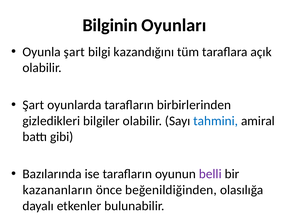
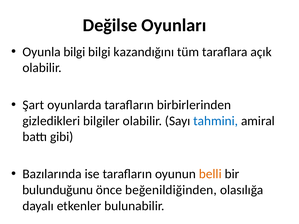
Bilginin: Bilginin -> Değilse
Oyunla şart: şart -> bilgi
belli colour: purple -> orange
kazananların: kazananların -> bulunduğunu
